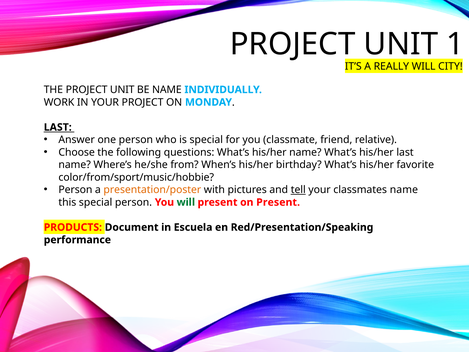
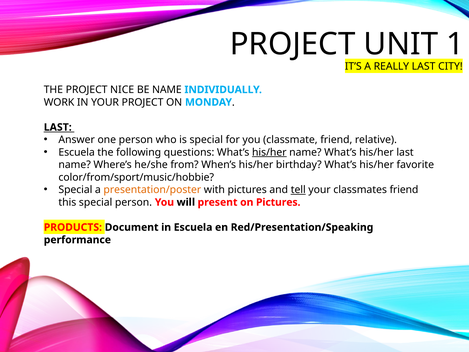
REALLY WILL: WILL -> LAST
THE PROJECT UNIT: UNIT -> NICE
Choose at (77, 152): Choose -> Escuela
his/her at (269, 152) underline: none -> present
Person at (75, 190): Person -> Special
classmates name: name -> friend
will at (186, 202) colour: green -> black
on Present: Present -> Pictures
